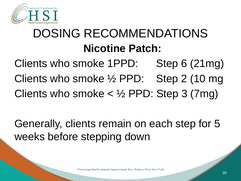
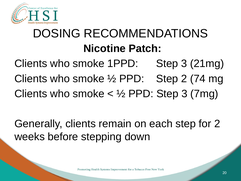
1PPD Step 6: 6 -> 3
10: 10 -> 74
for 5: 5 -> 2
